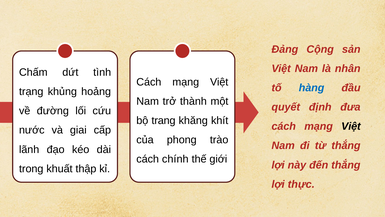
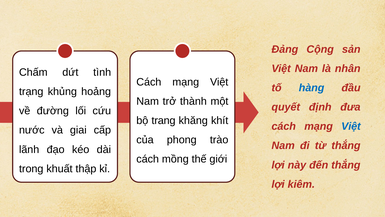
Việt at (351, 126) colour: black -> blue
chính: chính -> mồng
thực: thực -> kiêm
